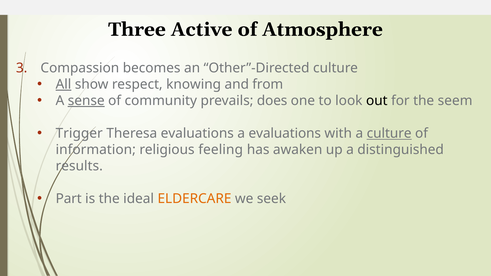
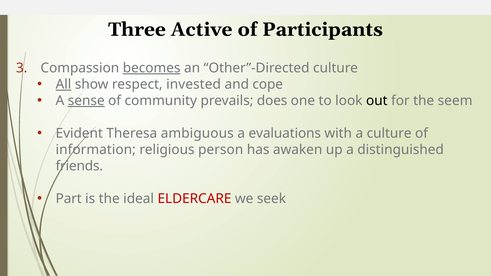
Atmosphere: Atmosphere -> Participants
becomes underline: none -> present
knowing: knowing -> invested
from: from -> cope
Trigger: Trigger -> Evident
Theresa evaluations: evaluations -> ambiguous
culture at (389, 133) underline: present -> none
feeling: feeling -> person
results: results -> friends
ELDERCARE colour: orange -> red
